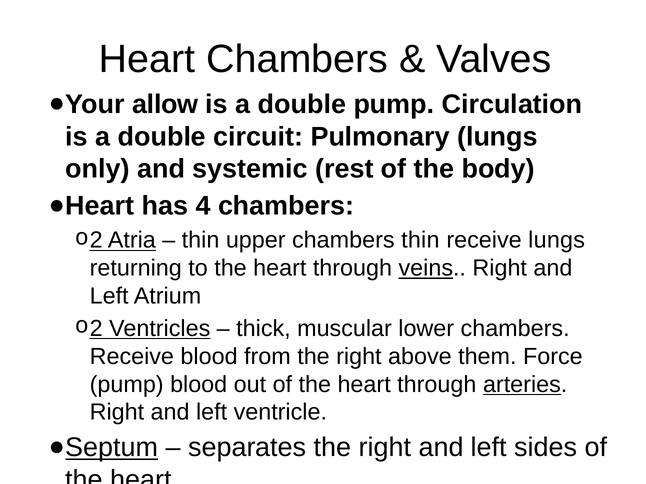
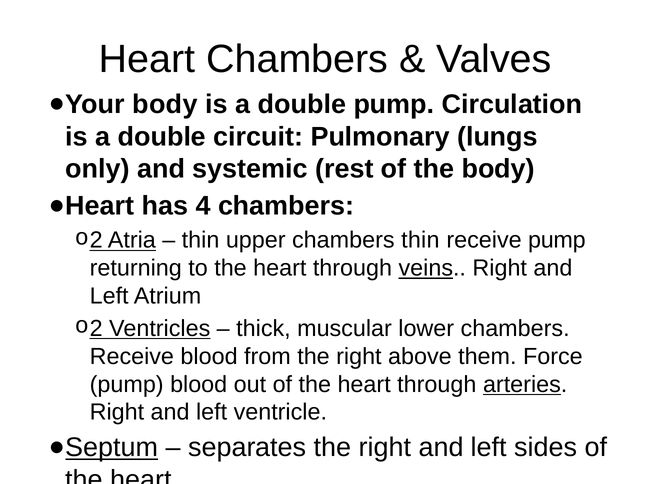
allow at (165, 104): allow -> body
receive lungs: lungs -> pump
